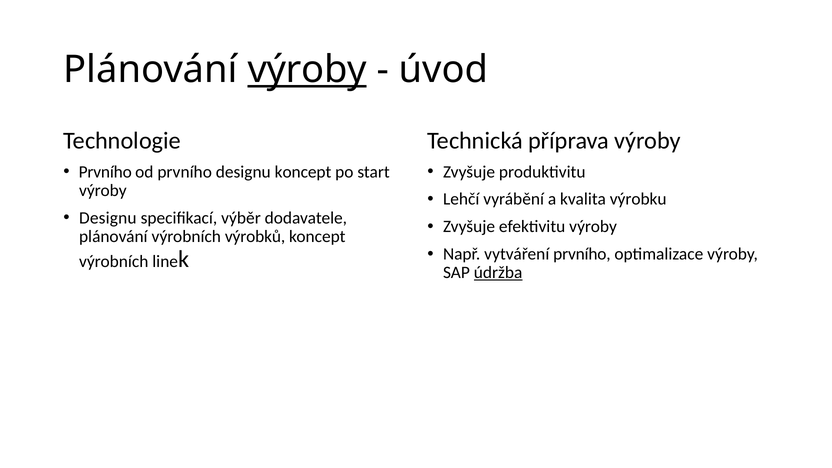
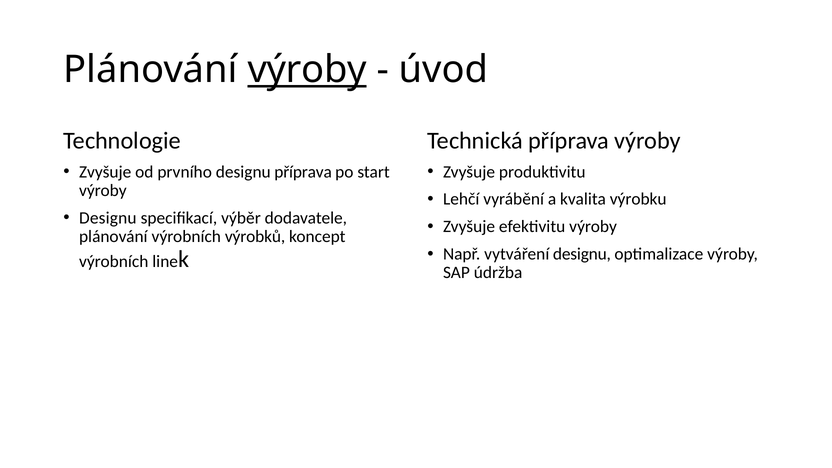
Prvního at (105, 172): Prvního -> Zvyšuje
designu koncept: koncept -> příprava
vytváření prvního: prvního -> designu
údržba underline: present -> none
